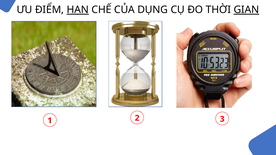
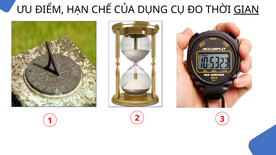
HẠN underline: present -> none
